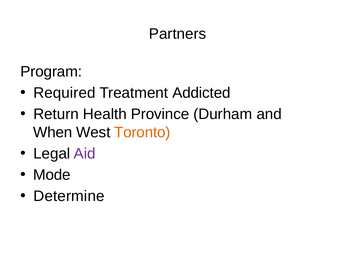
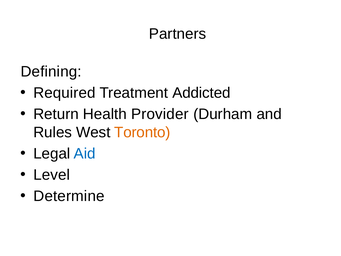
Program: Program -> Defining
Province: Province -> Provider
When: When -> Rules
Aid colour: purple -> blue
Mode: Mode -> Level
